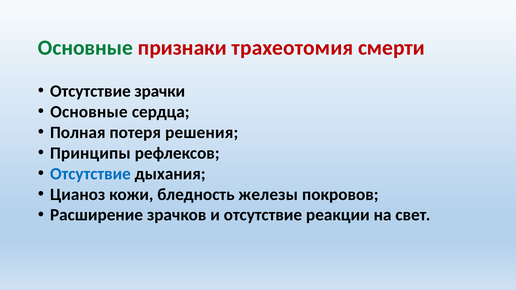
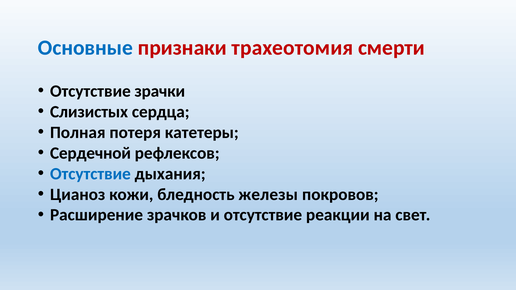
Основные at (85, 48) colour: green -> blue
Основные at (89, 112): Основные -> Слизистых
решения: решения -> катетеры
Принципы: Принципы -> Сердечной
